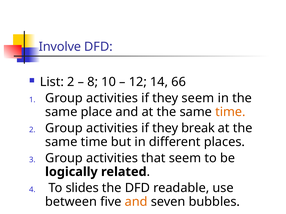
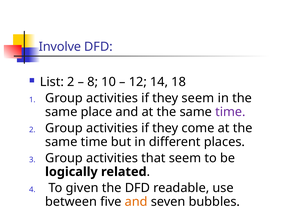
66: 66 -> 18
time at (230, 112) colour: orange -> purple
break: break -> come
slides: slides -> given
